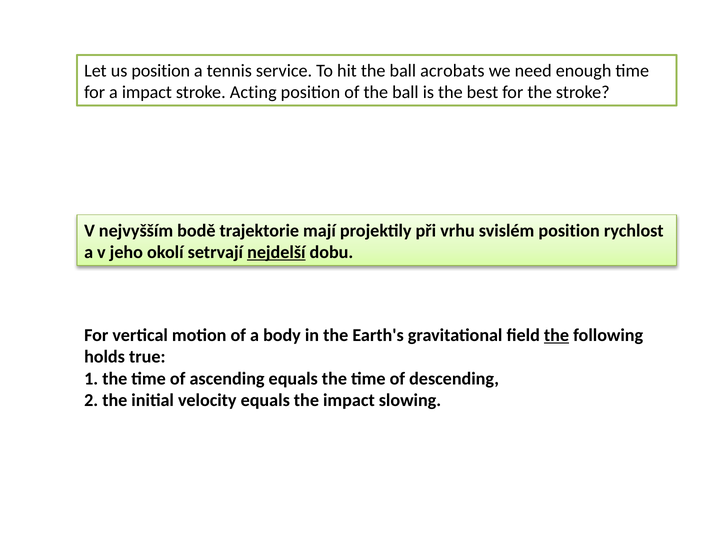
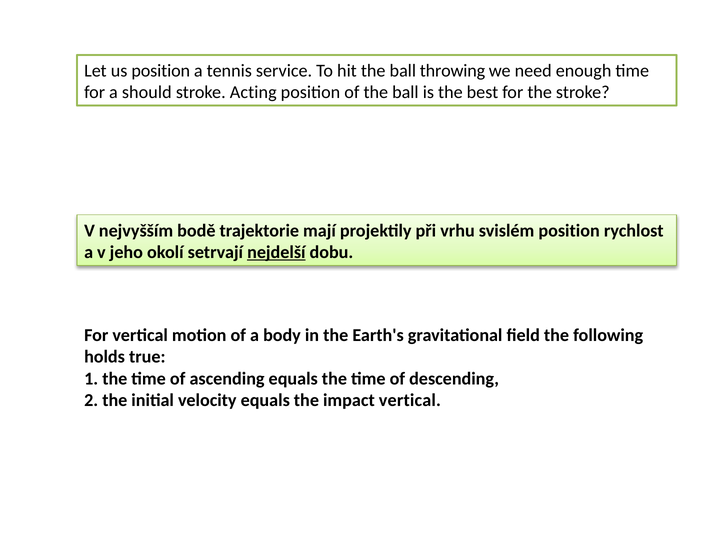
acrobats: acrobats -> throwing
a impact: impact -> should
the at (557, 335) underline: present -> none
impact slowing: slowing -> vertical
